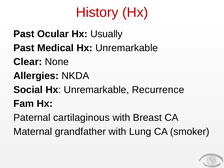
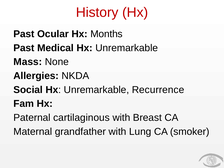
Usually: Usually -> Months
Clear: Clear -> Mass
